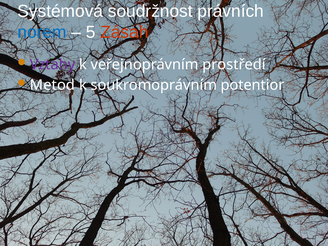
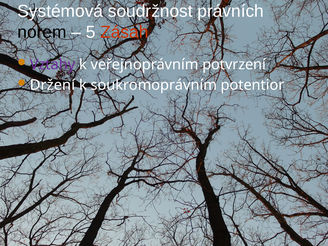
norem colour: blue -> black
prostředí: prostředí -> potvrzení
Metod: Metod -> Držení
